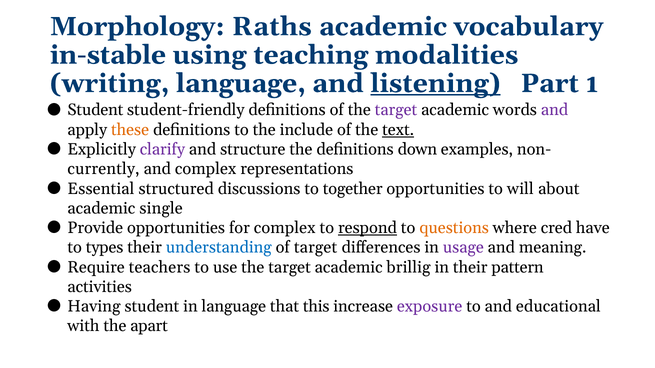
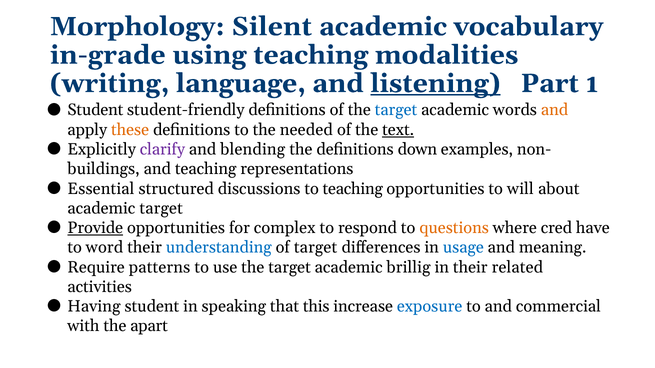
Raths: Raths -> Silent
in-stable: in-stable -> in-grade
target at (396, 110) colour: purple -> blue
and at (555, 110) colour: purple -> orange
include: include -> needed
structure: structure -> blending
currently: currently -> buildings
and complex: complex -> teaching
to together: together -> teaching
academic single: single -> target
Provide underline: none -> present
respond underline: present -> none
types: types -> word
usage colour: purple -> blue
teachers: teachers -> patterns
pattern: pattern -> related
in language: language -> speaking
exposure colour: purple -> blue
educational: educational -> commercial
